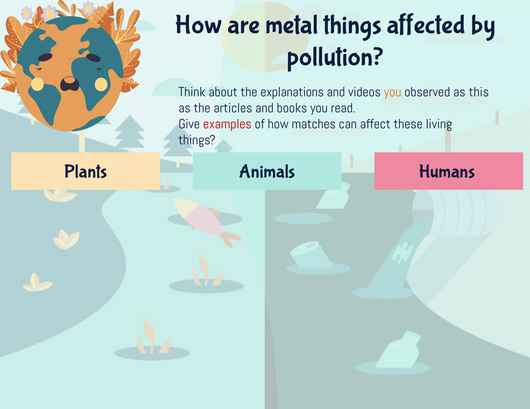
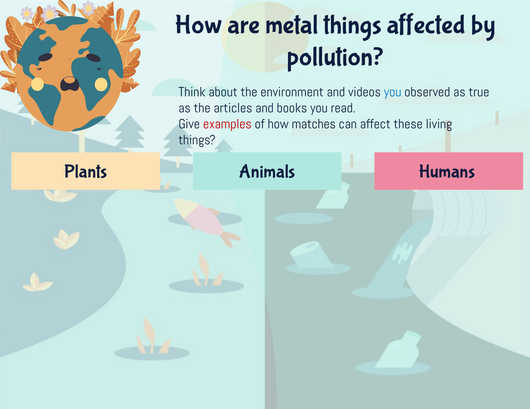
explanations: explanations -> environment
you at (393, 92) colour: orange -> blue
this: this -> true
